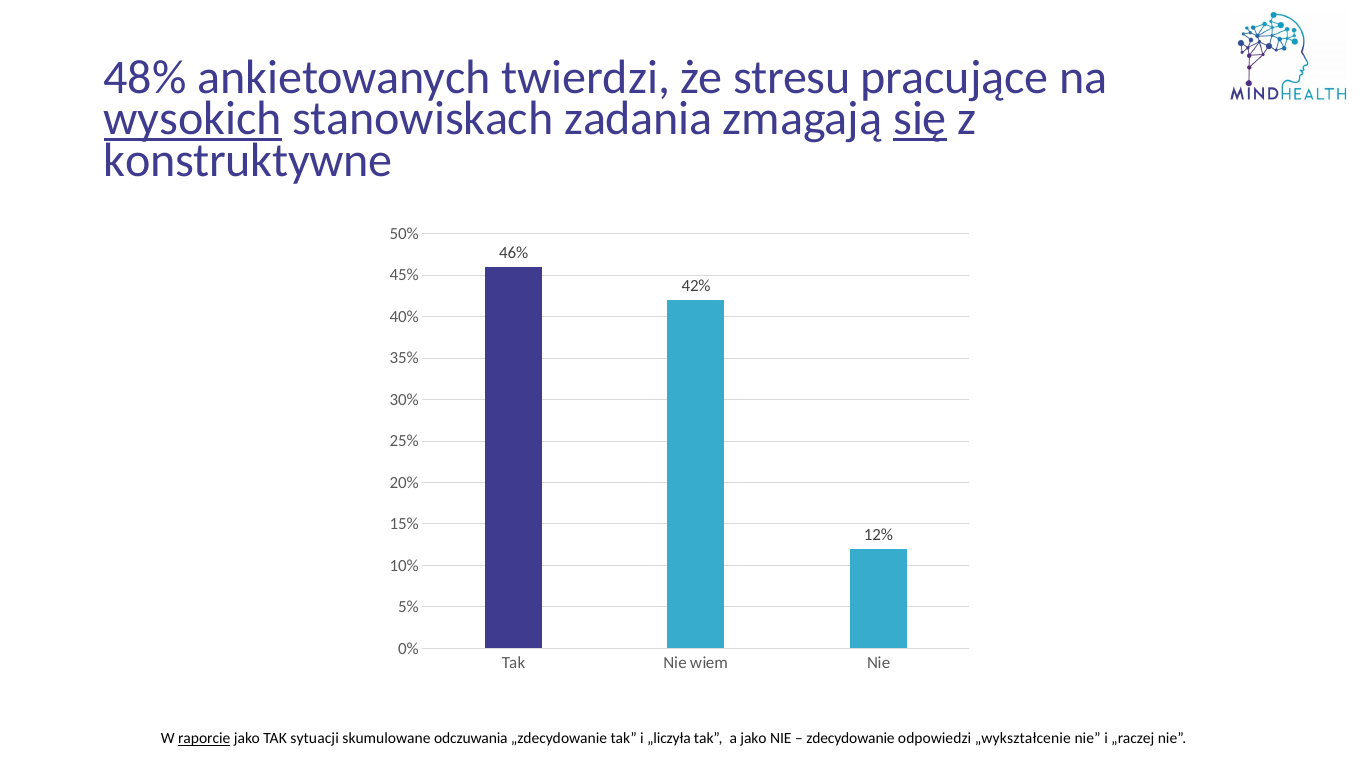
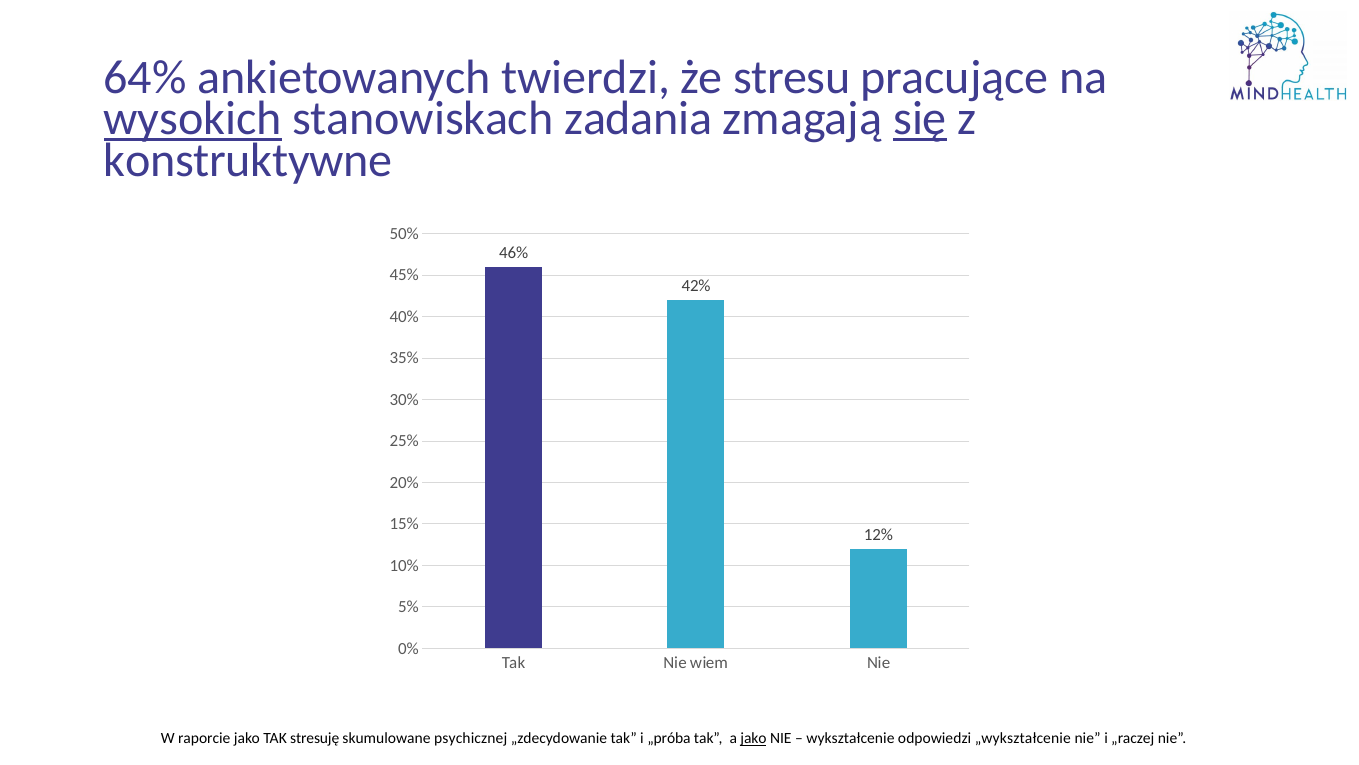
48%: 48% -> 64%
raporcie underline: present -> none
sytuacji: sytuacji -> stresuję
odczuwania: odczuwania -> psychicznej
„liczyła: „liczyła -> „próba
jako at (753, 738) underline: none -> present
zdecydowanie: zdecydowanie -> wykształcenie
